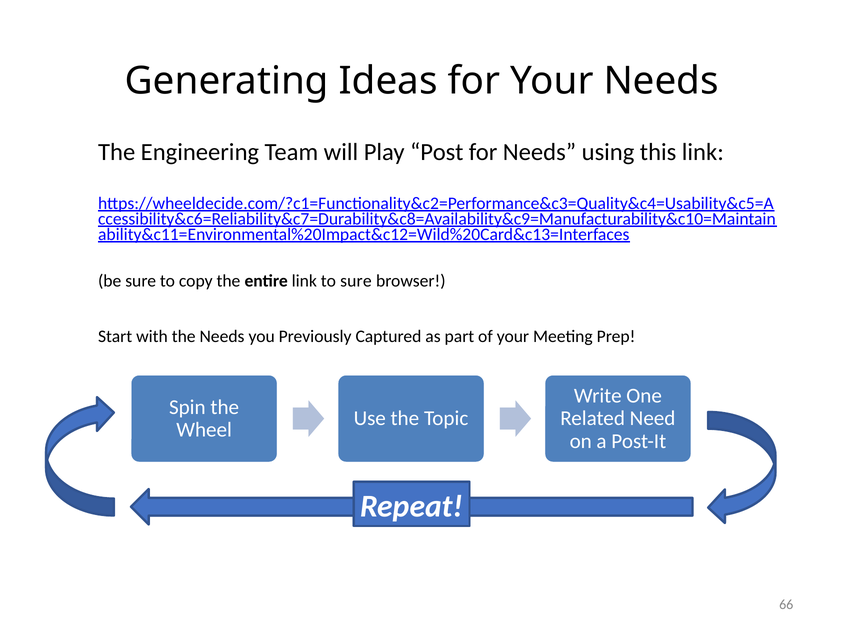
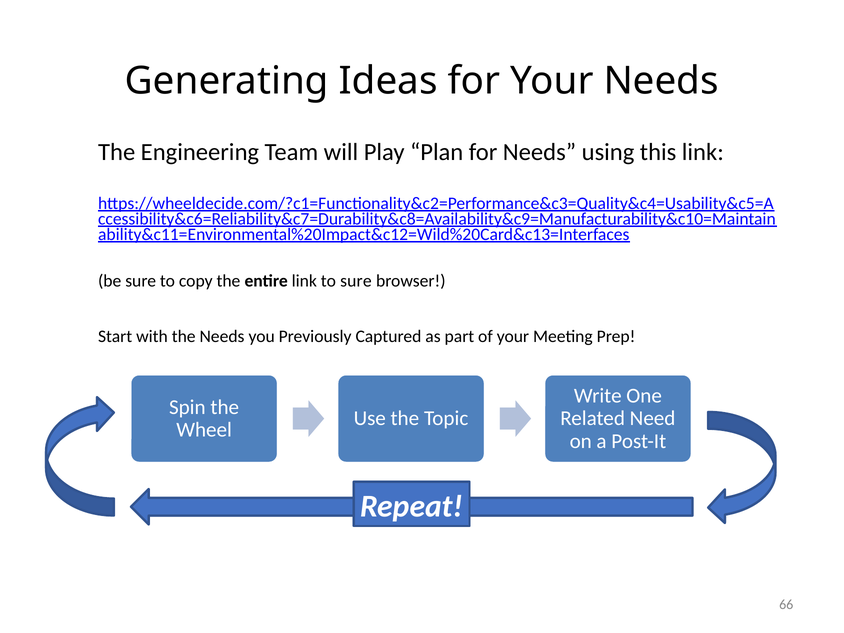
Post: Post -> Plan
